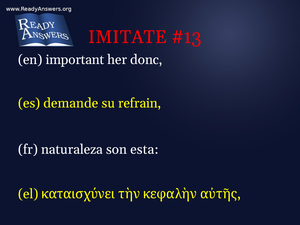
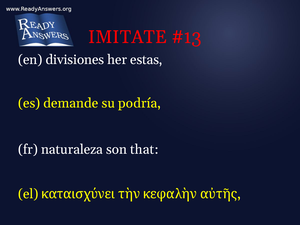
important: important -> divisiones
donc: donc -> estas
refrain: refrain -> podría
esta: esta -> that
